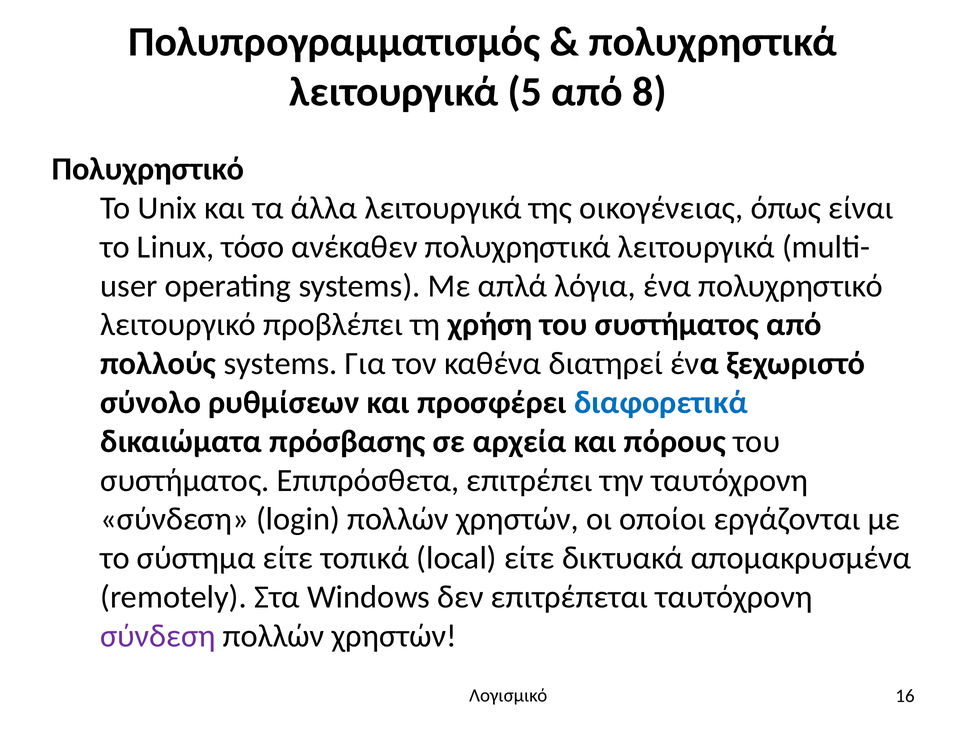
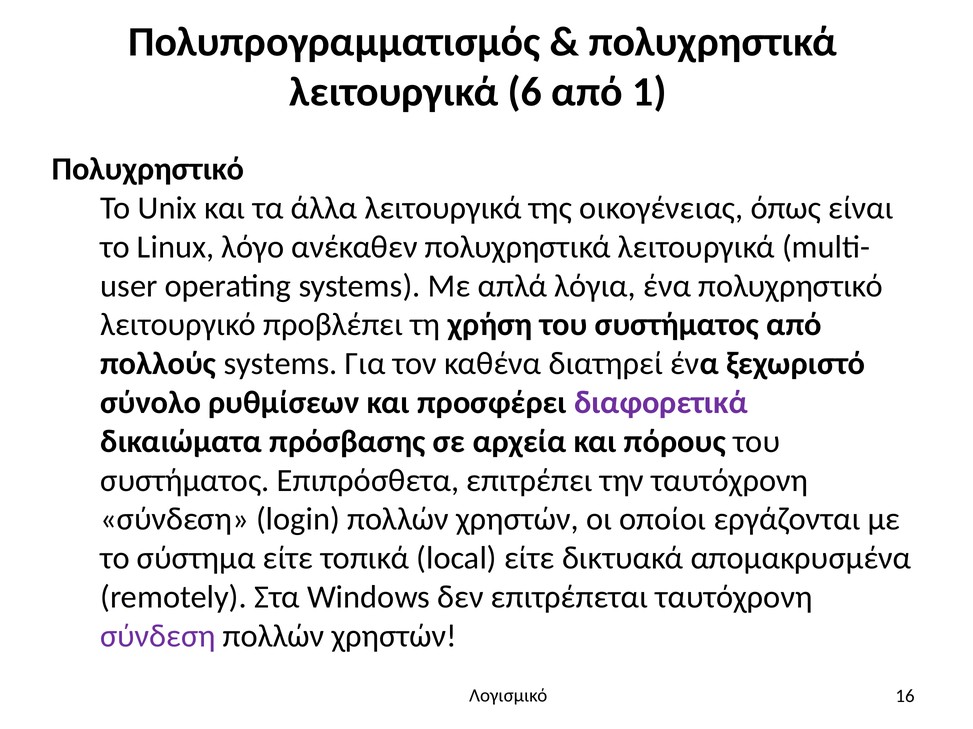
5: 5 -> 6
8: 8 -> 1
τόσο: τόσο -> λόγο
διαφορετικά colour: blue -> purple
